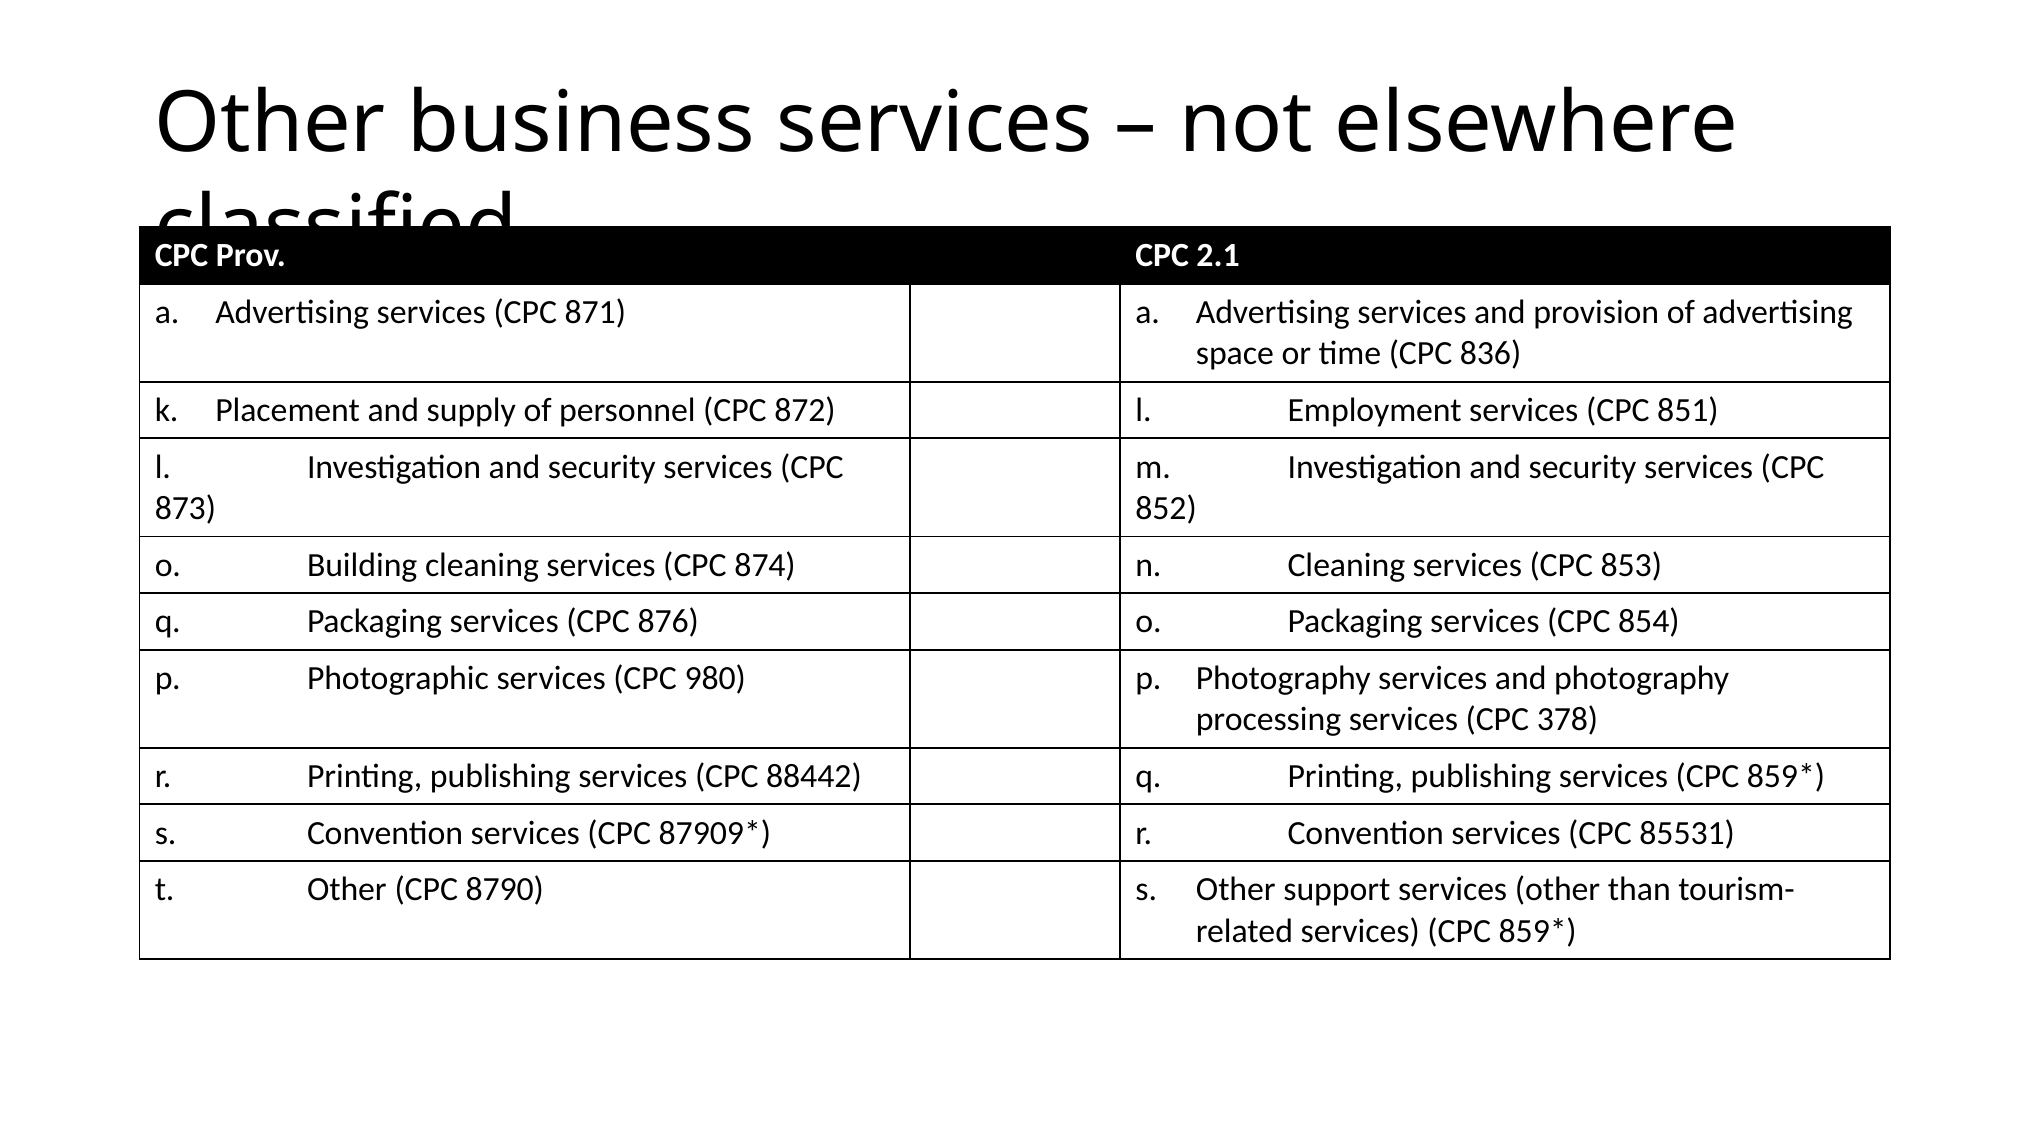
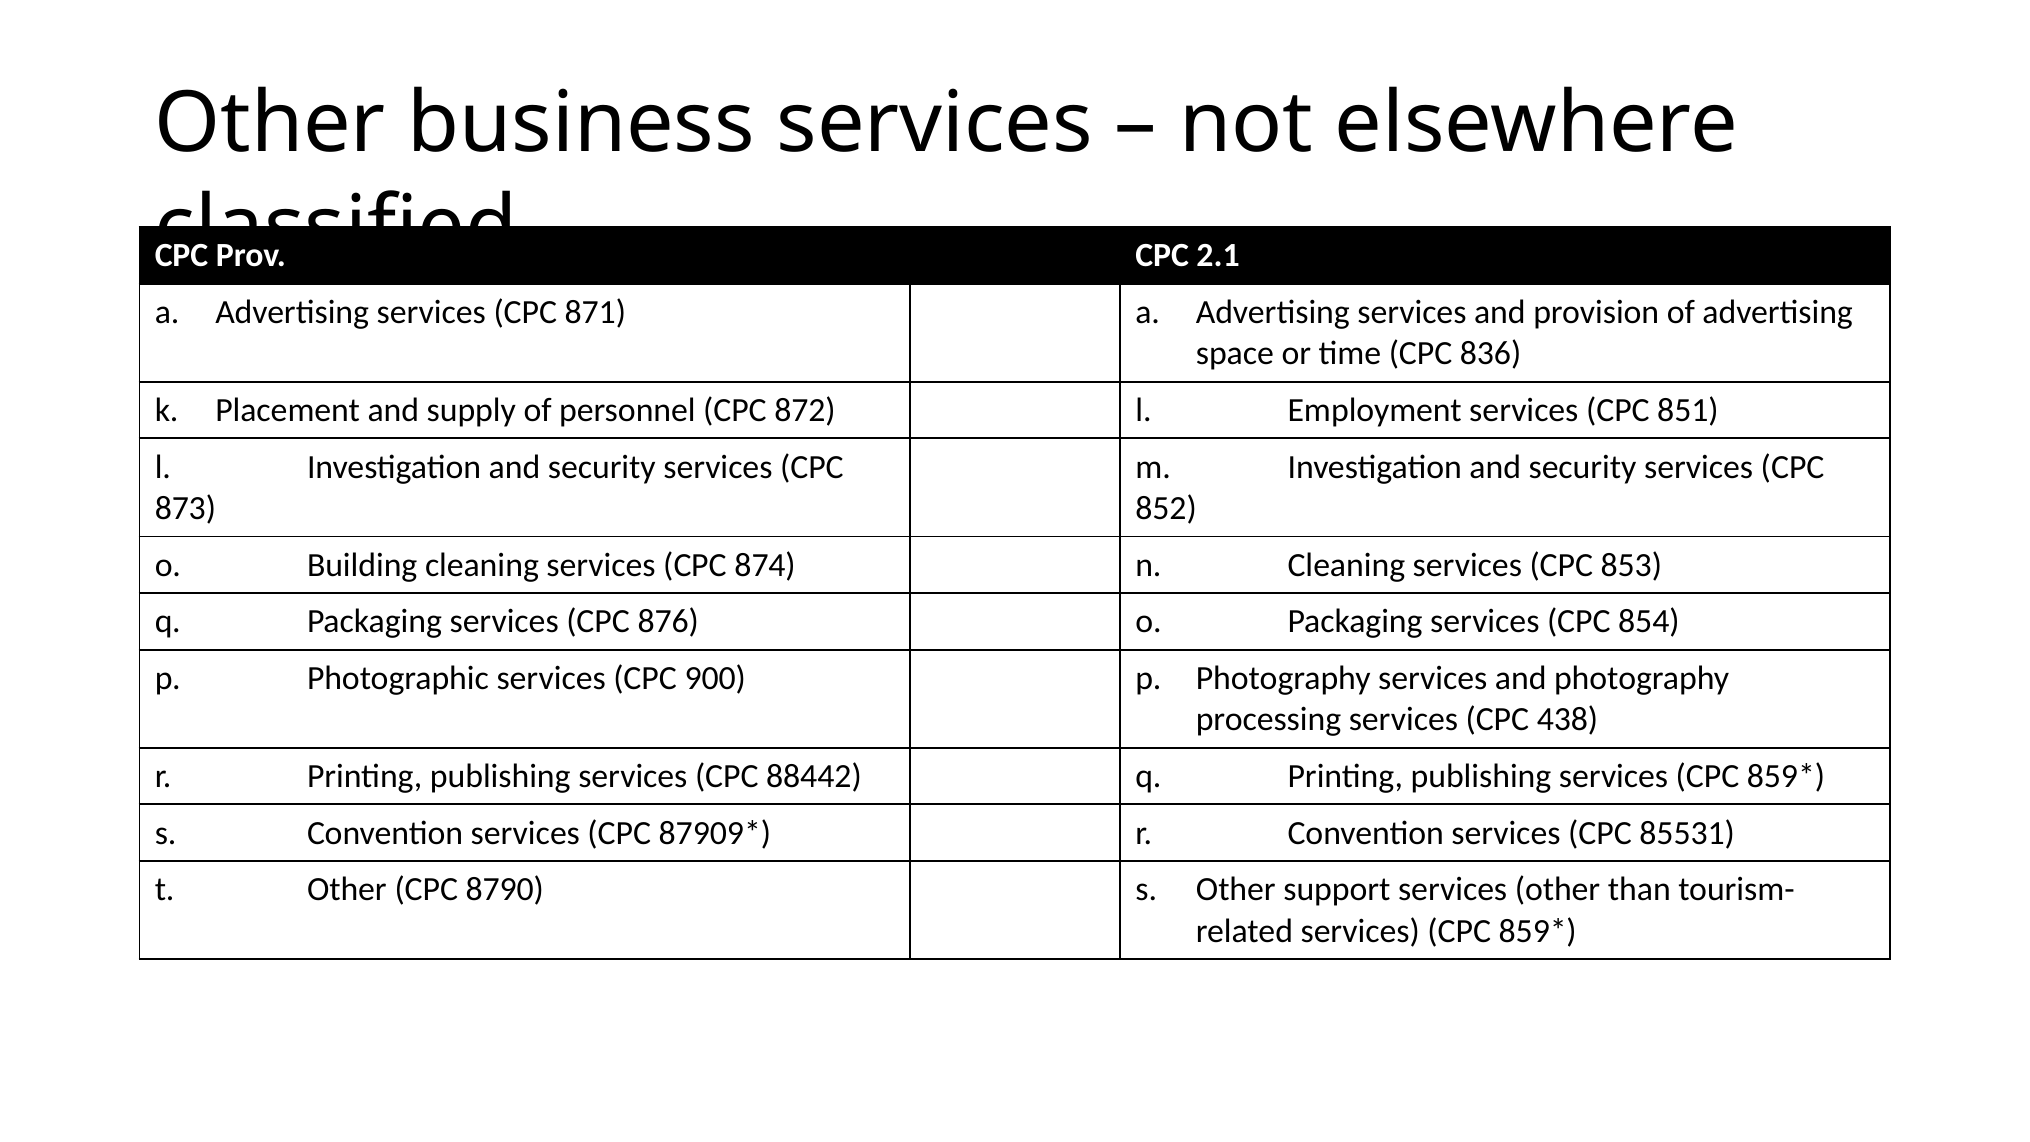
980: 980 -> 900
378: 378 -> 438
